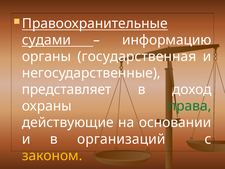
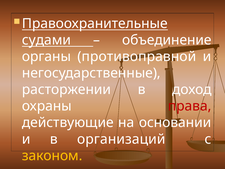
информацию: информацию -> объединение
государственная: государственная -> противоправной
представляет: представляет -> расторжении
права colour: green -> red
